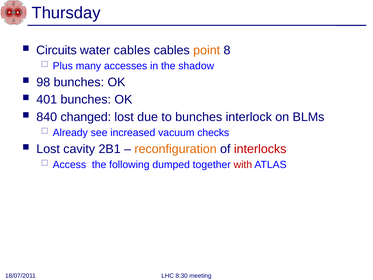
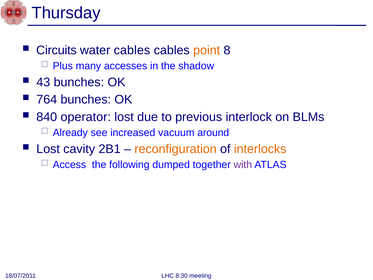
98: 98 -> 43
401: 401 -> 764
changed: changed -> operator
to bunches: bunches -> previous
checks: checks -> around
interlocks colour: red -> orange
with colour: red -> purple
